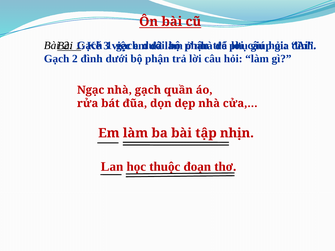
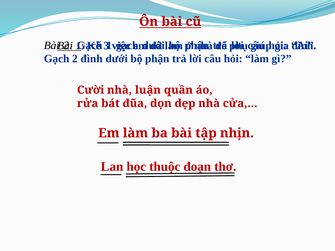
Ngạc: Ngạc -> Cười
nhà gạch: gạch -> luận
